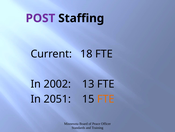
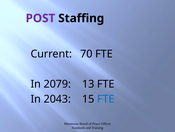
18: 18 -> 70
2002: 2002 -> 2079
2051: 2051 -> 2043
FTE at (106, 99) colour: orange -> blue
